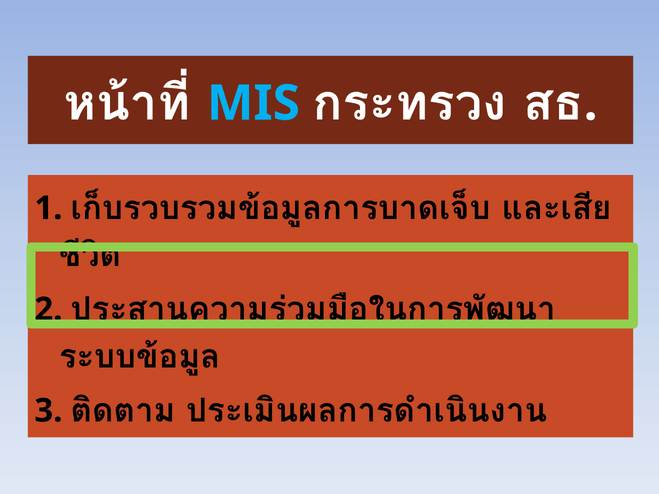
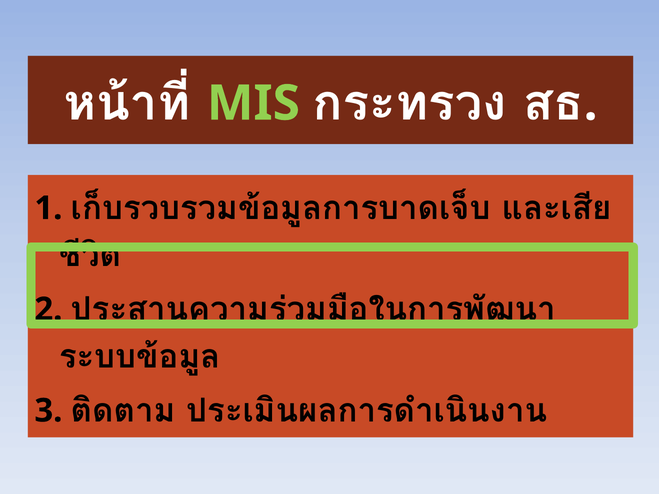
MIS colour: light blue -> light green
